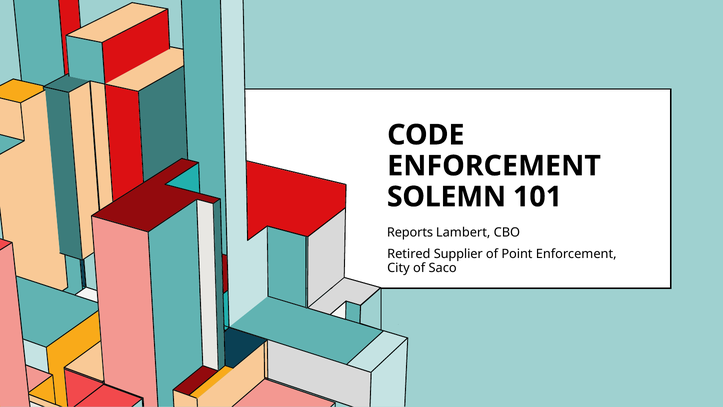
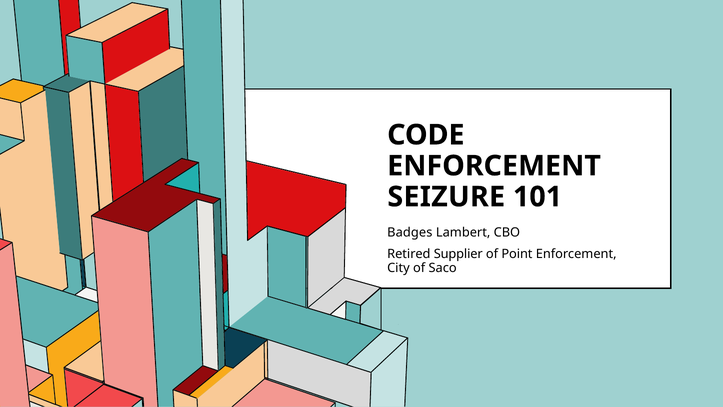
SOLEMN: SOLEMN -> SEIZURE
Reports: Reports -> Badges
